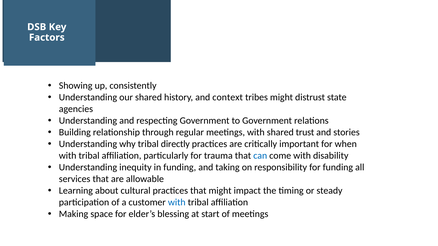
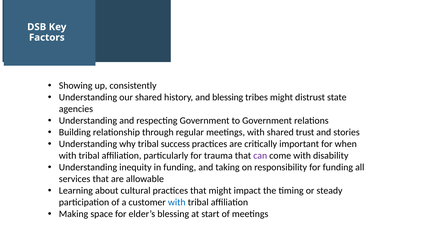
and context: context -> blessing
directly: directly -> success
can colour: blue -> purple
